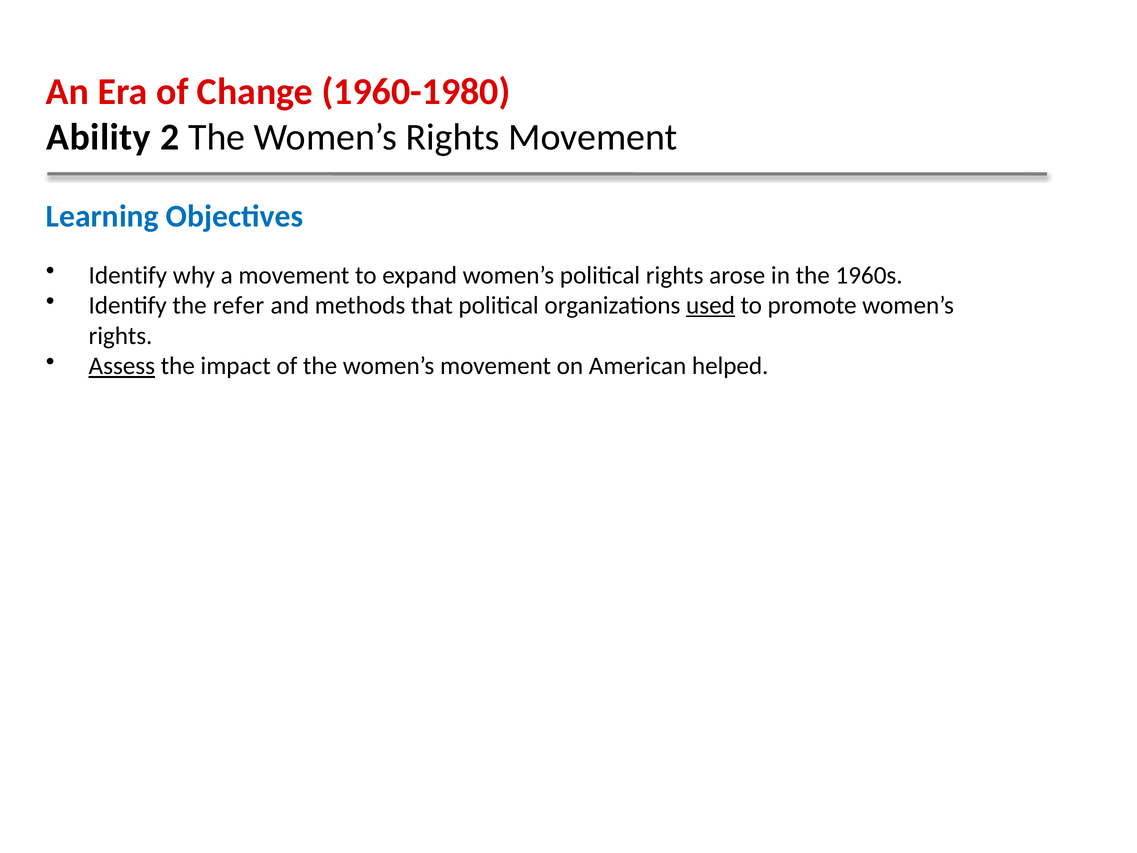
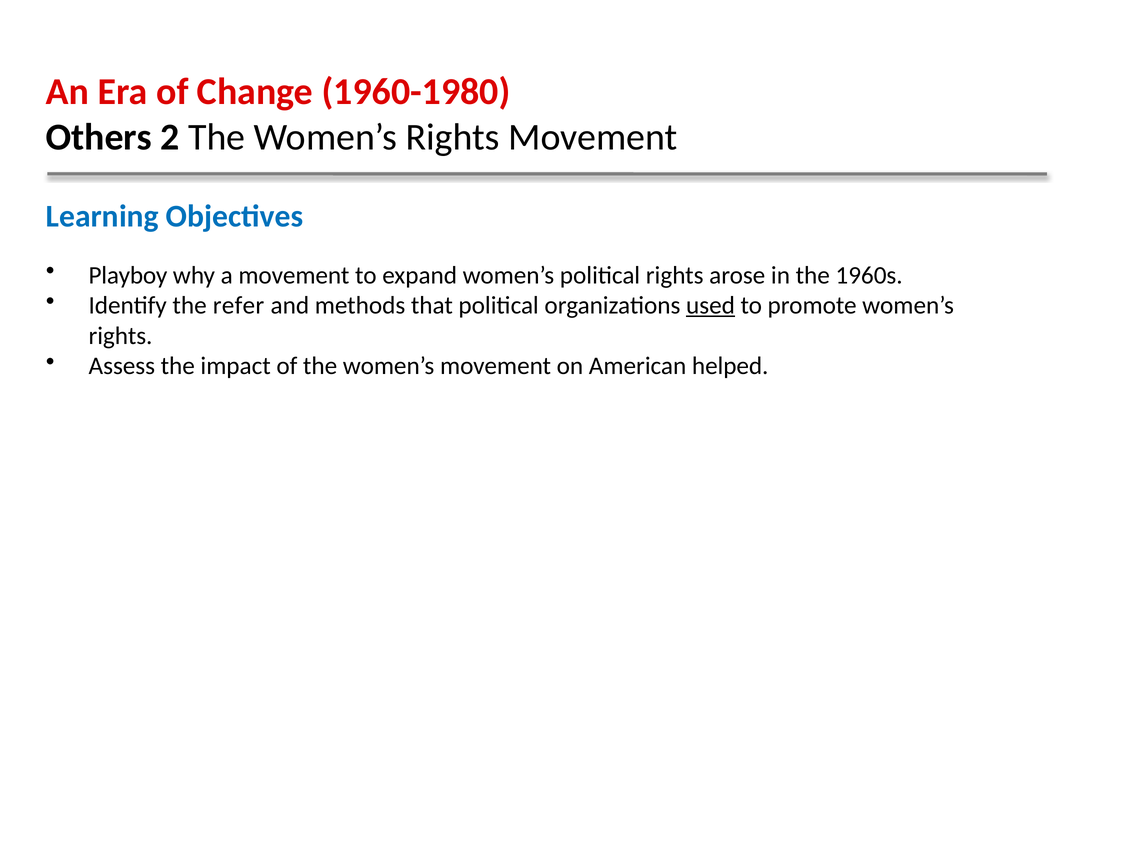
Ability: Ability -> Others
Identify at (128, 275): Identify -> Playboy
Assess underline: present -> none
